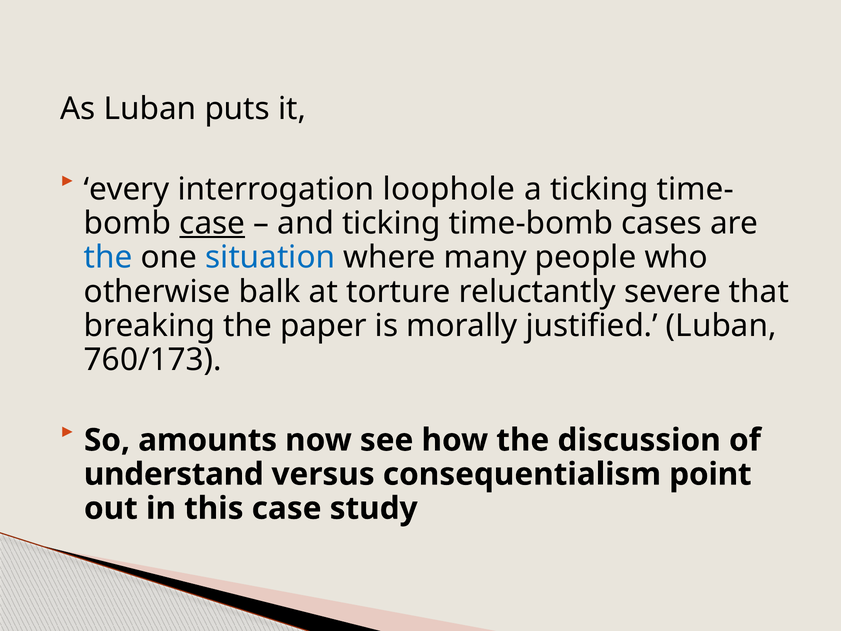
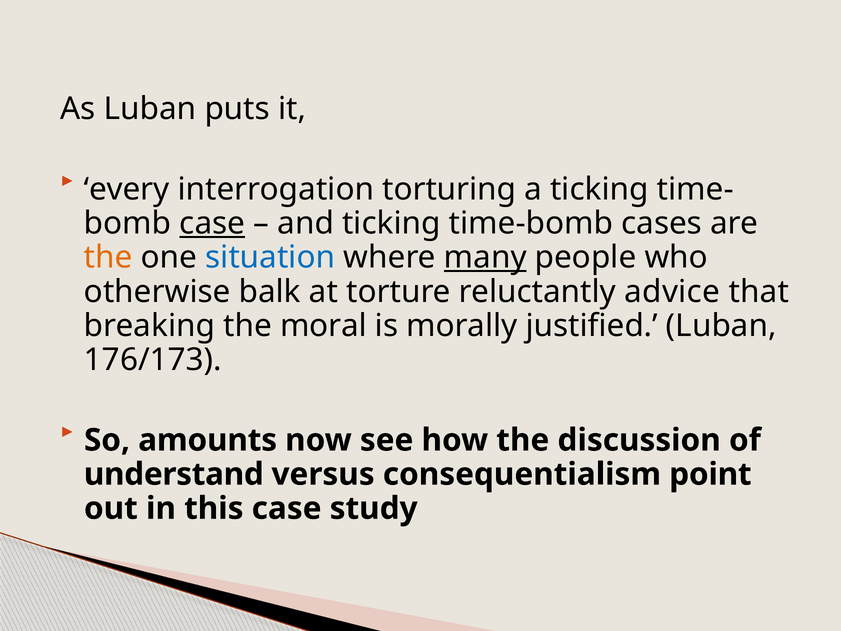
loophole: loophole -> torturing
the at (108, 257) colour: blue -> orange
many underline: none -> present
severe: severe -> advice
paper: paper -> moral
760/173: 760/173 -> 176/173
